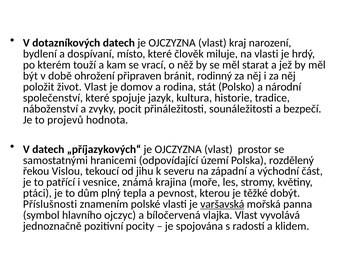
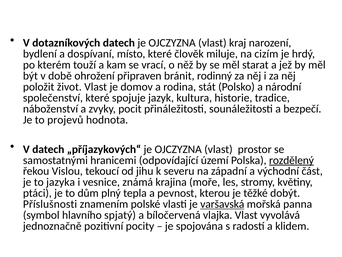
na vlasti: vlasti -> cizím
rozdělený underline: none -> present
patřící: patřící -> jazyka
ojczyc: ojczyc -> spjatý
